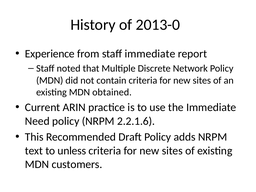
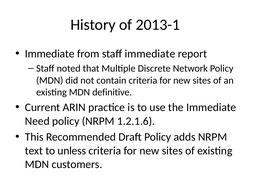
2013-0: 2013-0 -> 2013-1
Experience at (50, 54): Experience -> Immediate
obtained: obtained -> definitive
2.2.1.6: 2.2.1.6 -> 1.2.1.6
